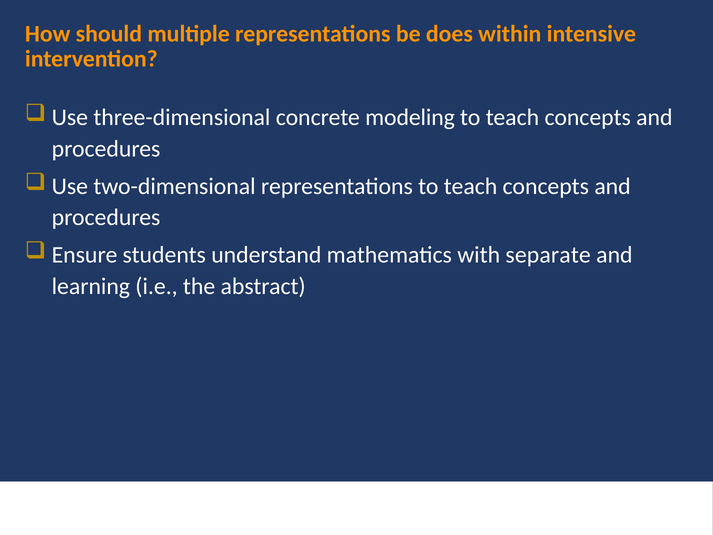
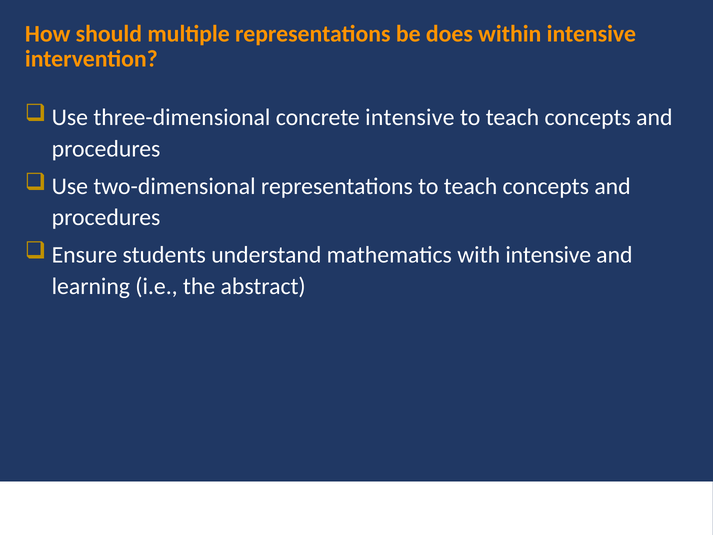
concrete modeling: modeling -> intensive
with separate: separate -> intensive
